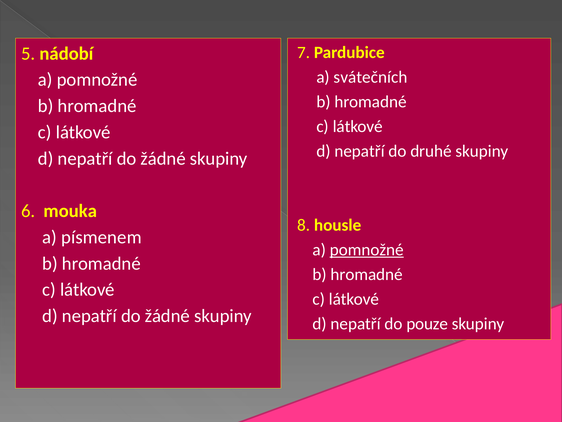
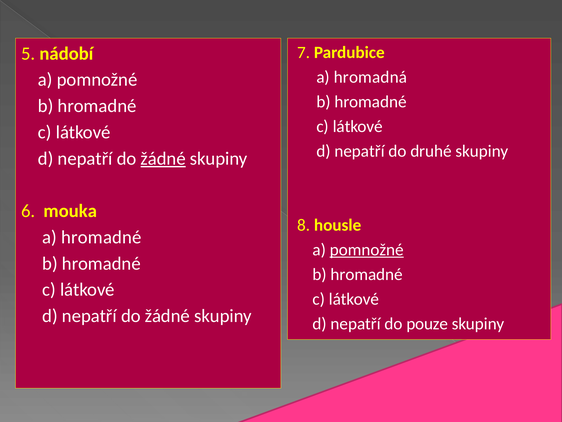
svátečních: svátečních -> hromadná
žádné at (163, 158) underline: none -> present
a písmenem: písmenem -> hromadné
